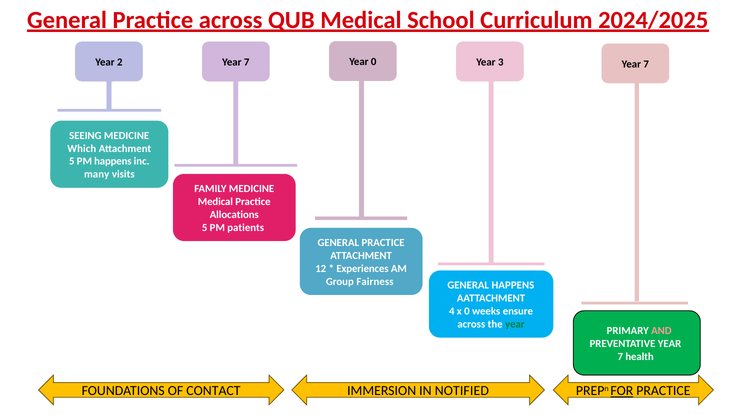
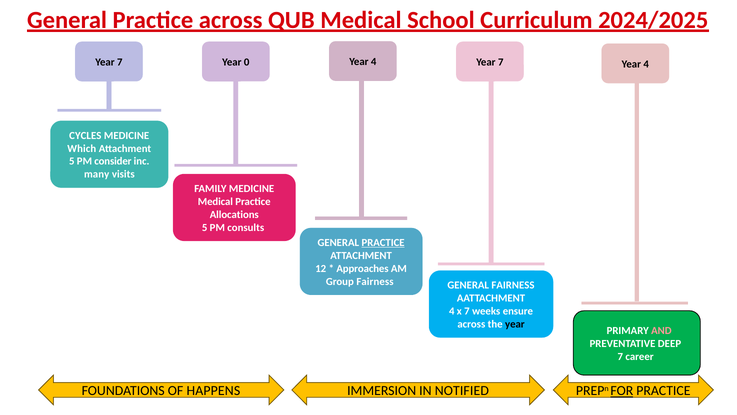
2 at (120, 62): 2 -> 7
7 at (247, 62): 7 -> 0
0 at (374, 62): 0 -> 4
3 at (501, 62): 3 -> 7
7 at (646, 64): 7 -> 4
SEEING: SEEING -> CYCLES
PM happens: happens -> consider
patients: patients -> consults
PRACTICE at (383, 243) underline: none -> present
Experiences: Experiences -> Approaches
GENERAL HAPPENS: HAPPENS -> FAIRNESS
x 0: 0 -> 7
year at (515, 324) colour: green -> black
PREVENTATIVE YEAR: YEAR -> DEEP
health: health -> career
CONTACT: CONTACT -> HAPPENS
